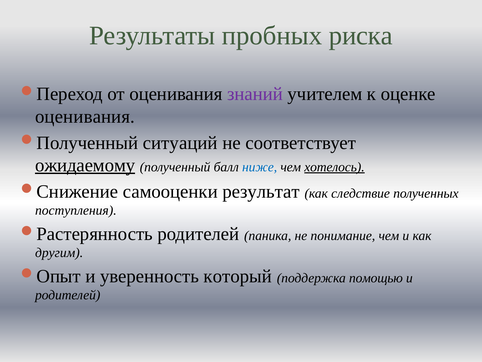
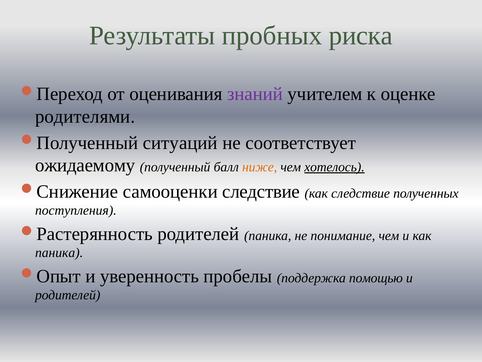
оценивания at (85, 116): оценивания -> родителями
ожидаемому underline: present -> none
ниже colour: blue -> orange
самооценки результат: результат -> следствие
другим at (59, 253): другим -> паника
который: который -> пробелы
